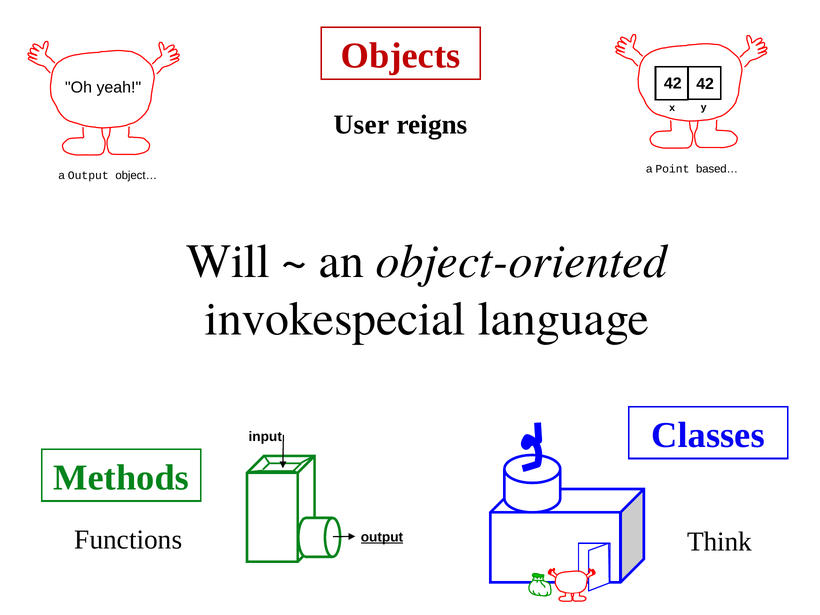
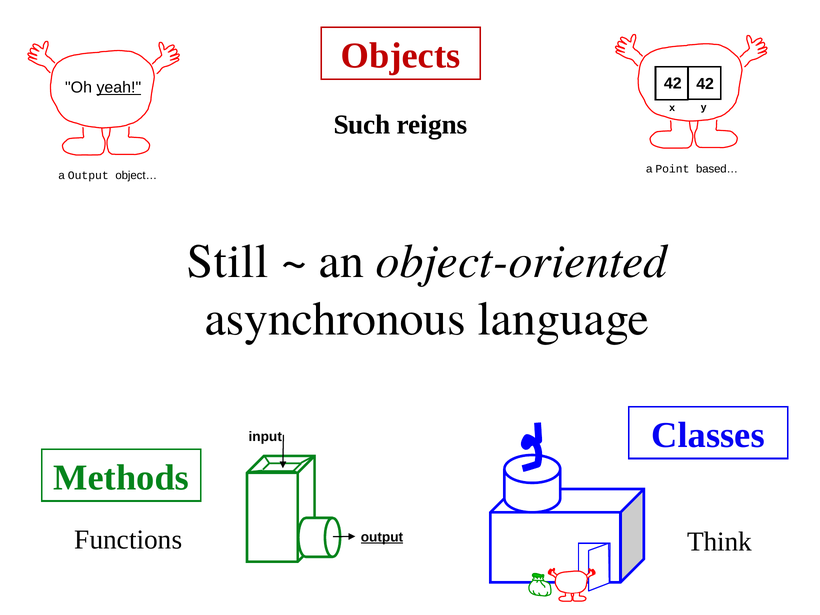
yeah underline: none -> present
User: User -> Such
Will: Will -> Still
invokespecial: invokespecial -> asynchronous
